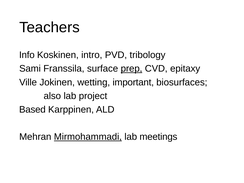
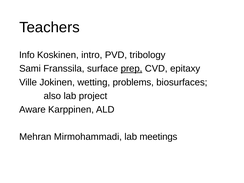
important: important -> problems
Based: Based -> Aware
Mirmohammadi underline: present -> none
